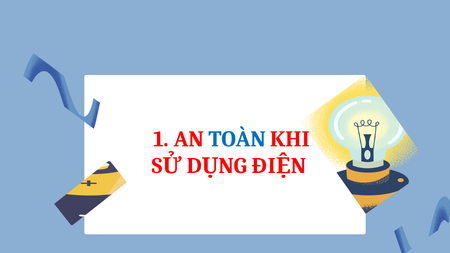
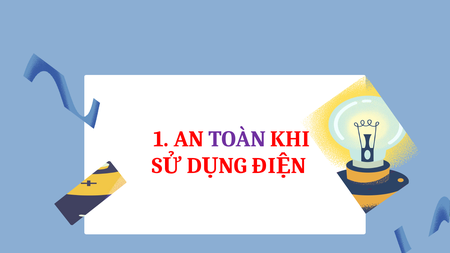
TOÀN colour: blue -> purple
